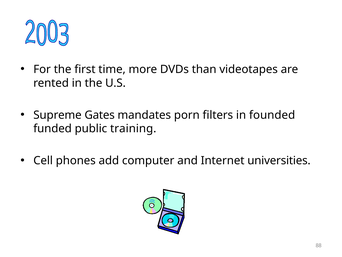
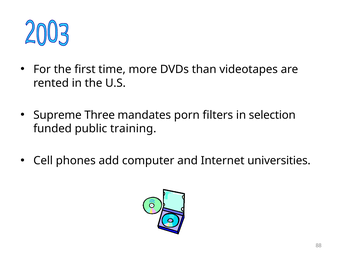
Gates: Gates -> Three
founded: founded -> selection
